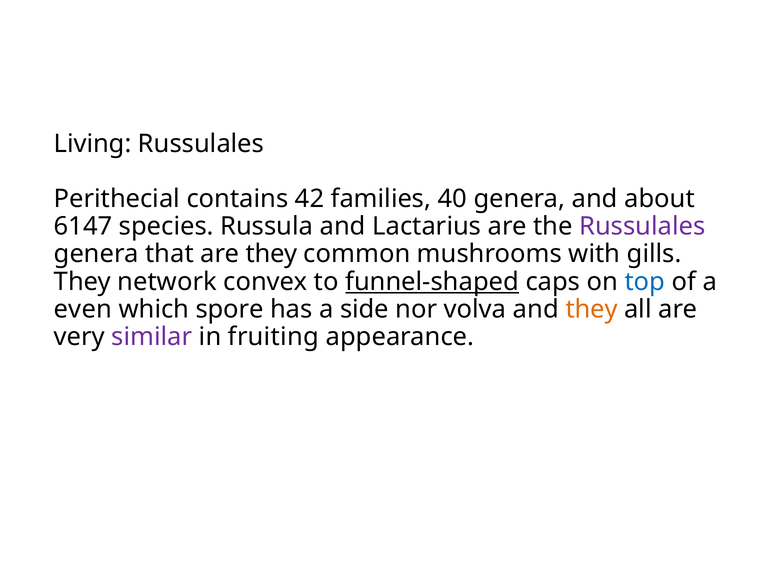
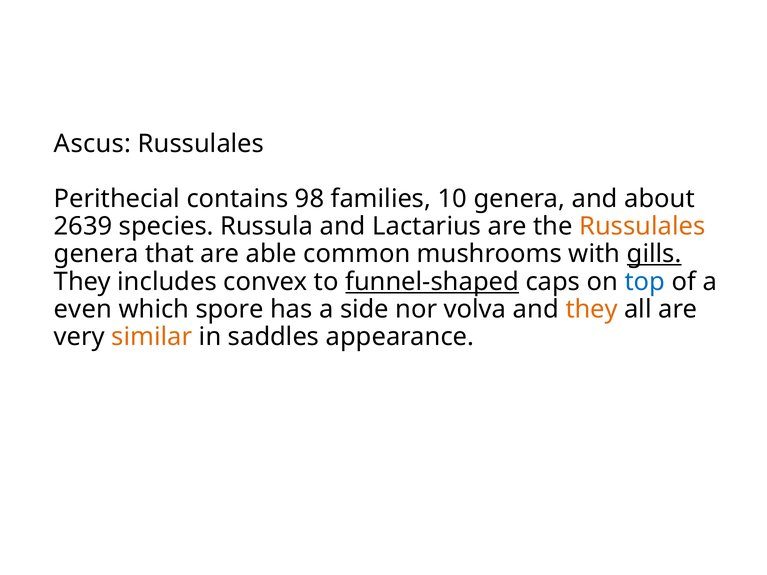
Living: Living -> Ascus
42: 42 -> 98
40: 40 -> 10
6147: 6147 -> 2639
Russulales at (642, 226) colour: purple -> orange
are they: they -> able
gills underline: none -> present
network: network -> includes
similar colour: purple -> orange
fruiting: fruiting -> saddles
